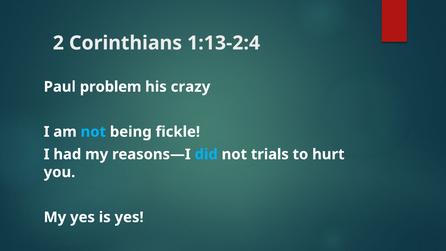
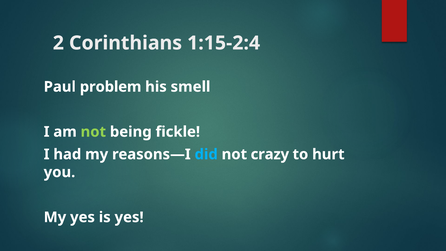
1:13-2:4: 1:13-2:4 -> 1:15-2:4
crazy: crazy -> smell
not at (93, 132) colour: light blue -> light green
trials: trials -> crazy
